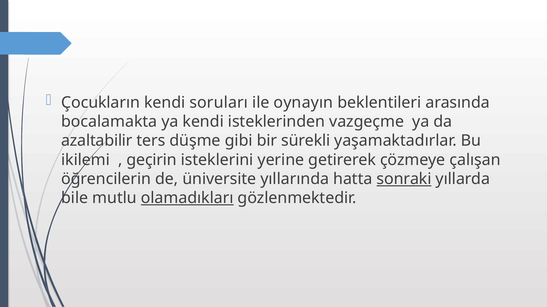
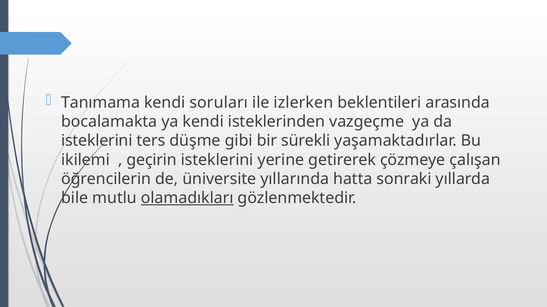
Çocukların: Çocukların -> Tanımama
oynayın: oynayın -> izlerken
azaltabilir at (97, 141): azaltabilir -> isteklerini
sonraki underline: present -> none
